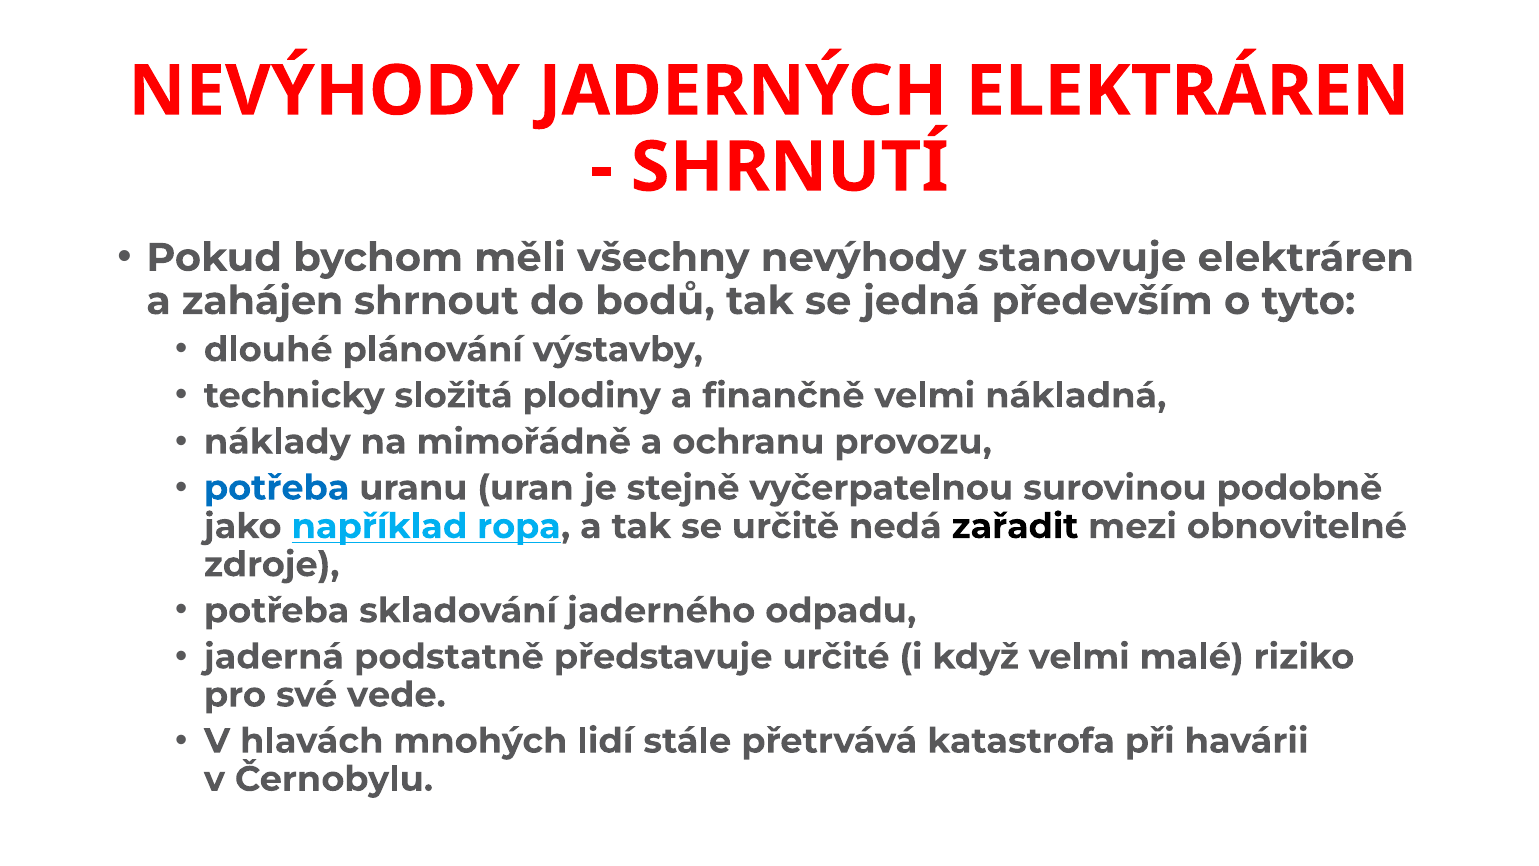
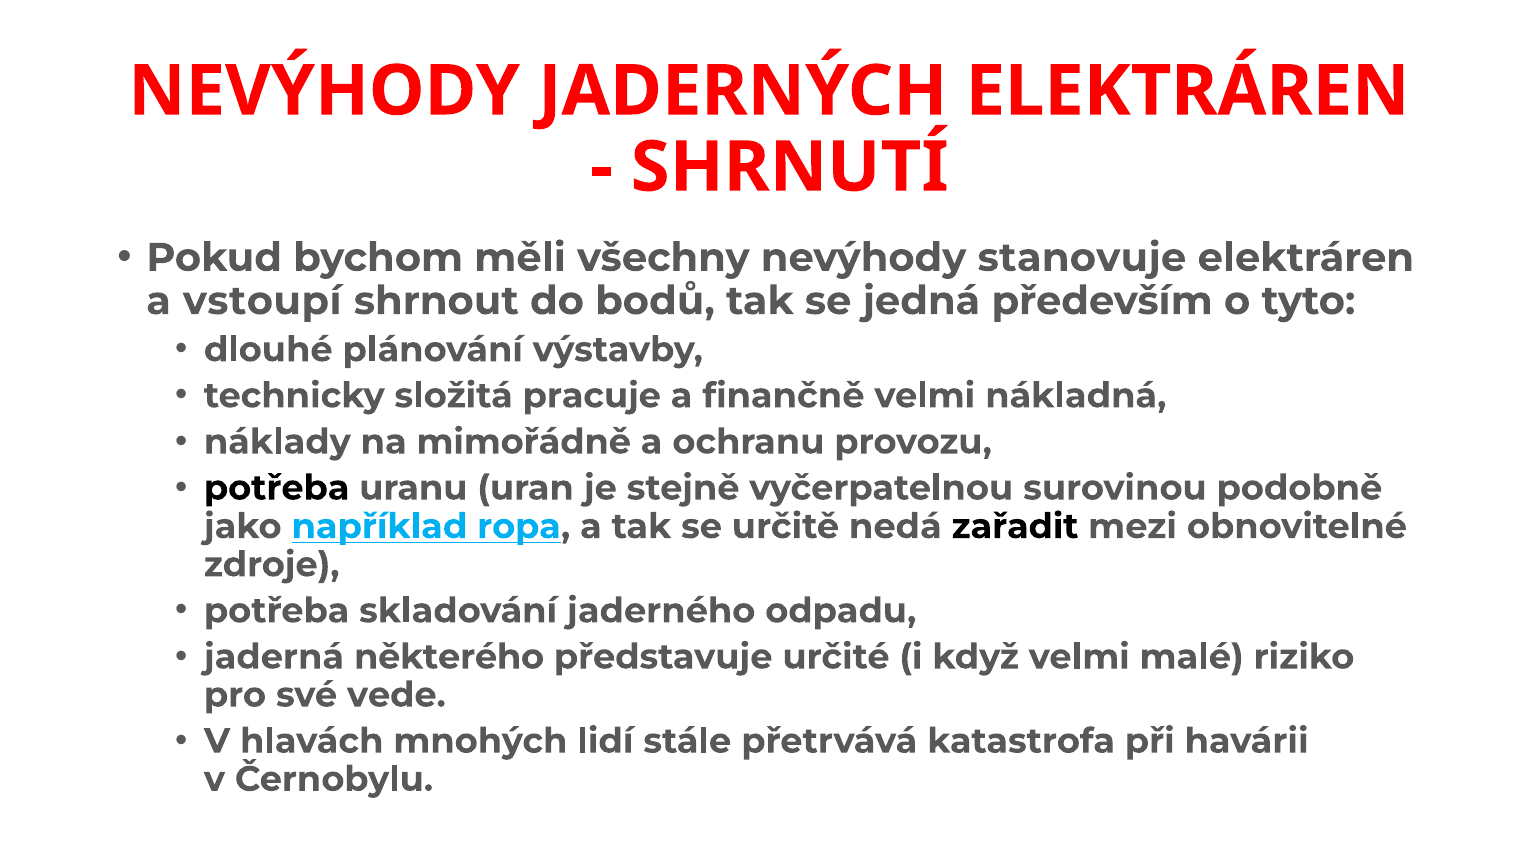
zahájen: zahájen -> vstoupí
plodiny: plodiny -> pracuje
potřeba at (277, 488) colour: blue -> black
podstatně: podstatně -> některého
